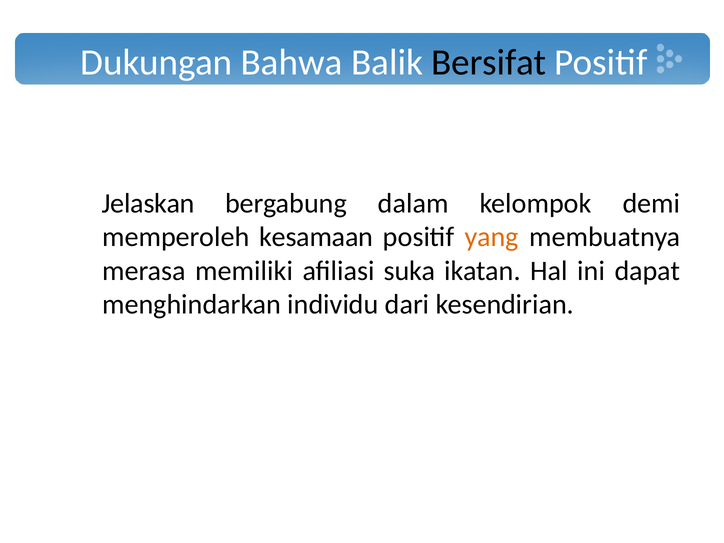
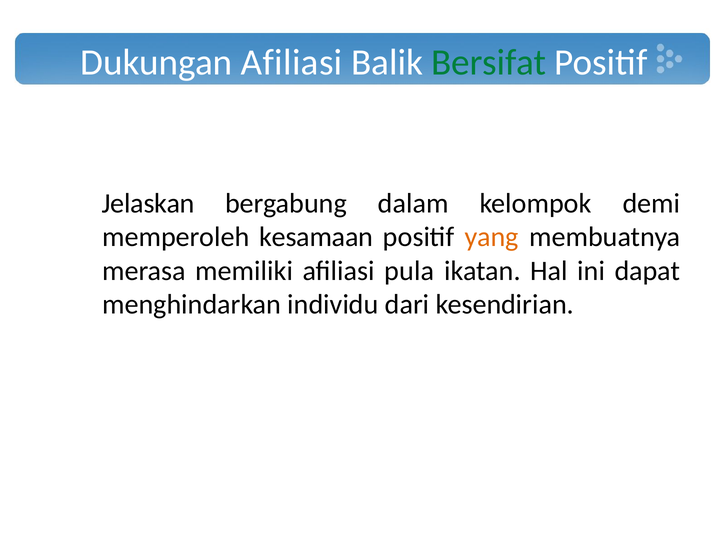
Dukungan Bahwa: Bahwa -> Afiliasi
Bersifat colour: black -> green
suka: suka -> pula
